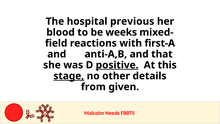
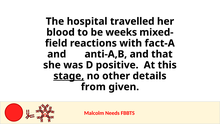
previous: previous -> travelled
first-A: first-A -> fact-A
positive underline: present -> none
